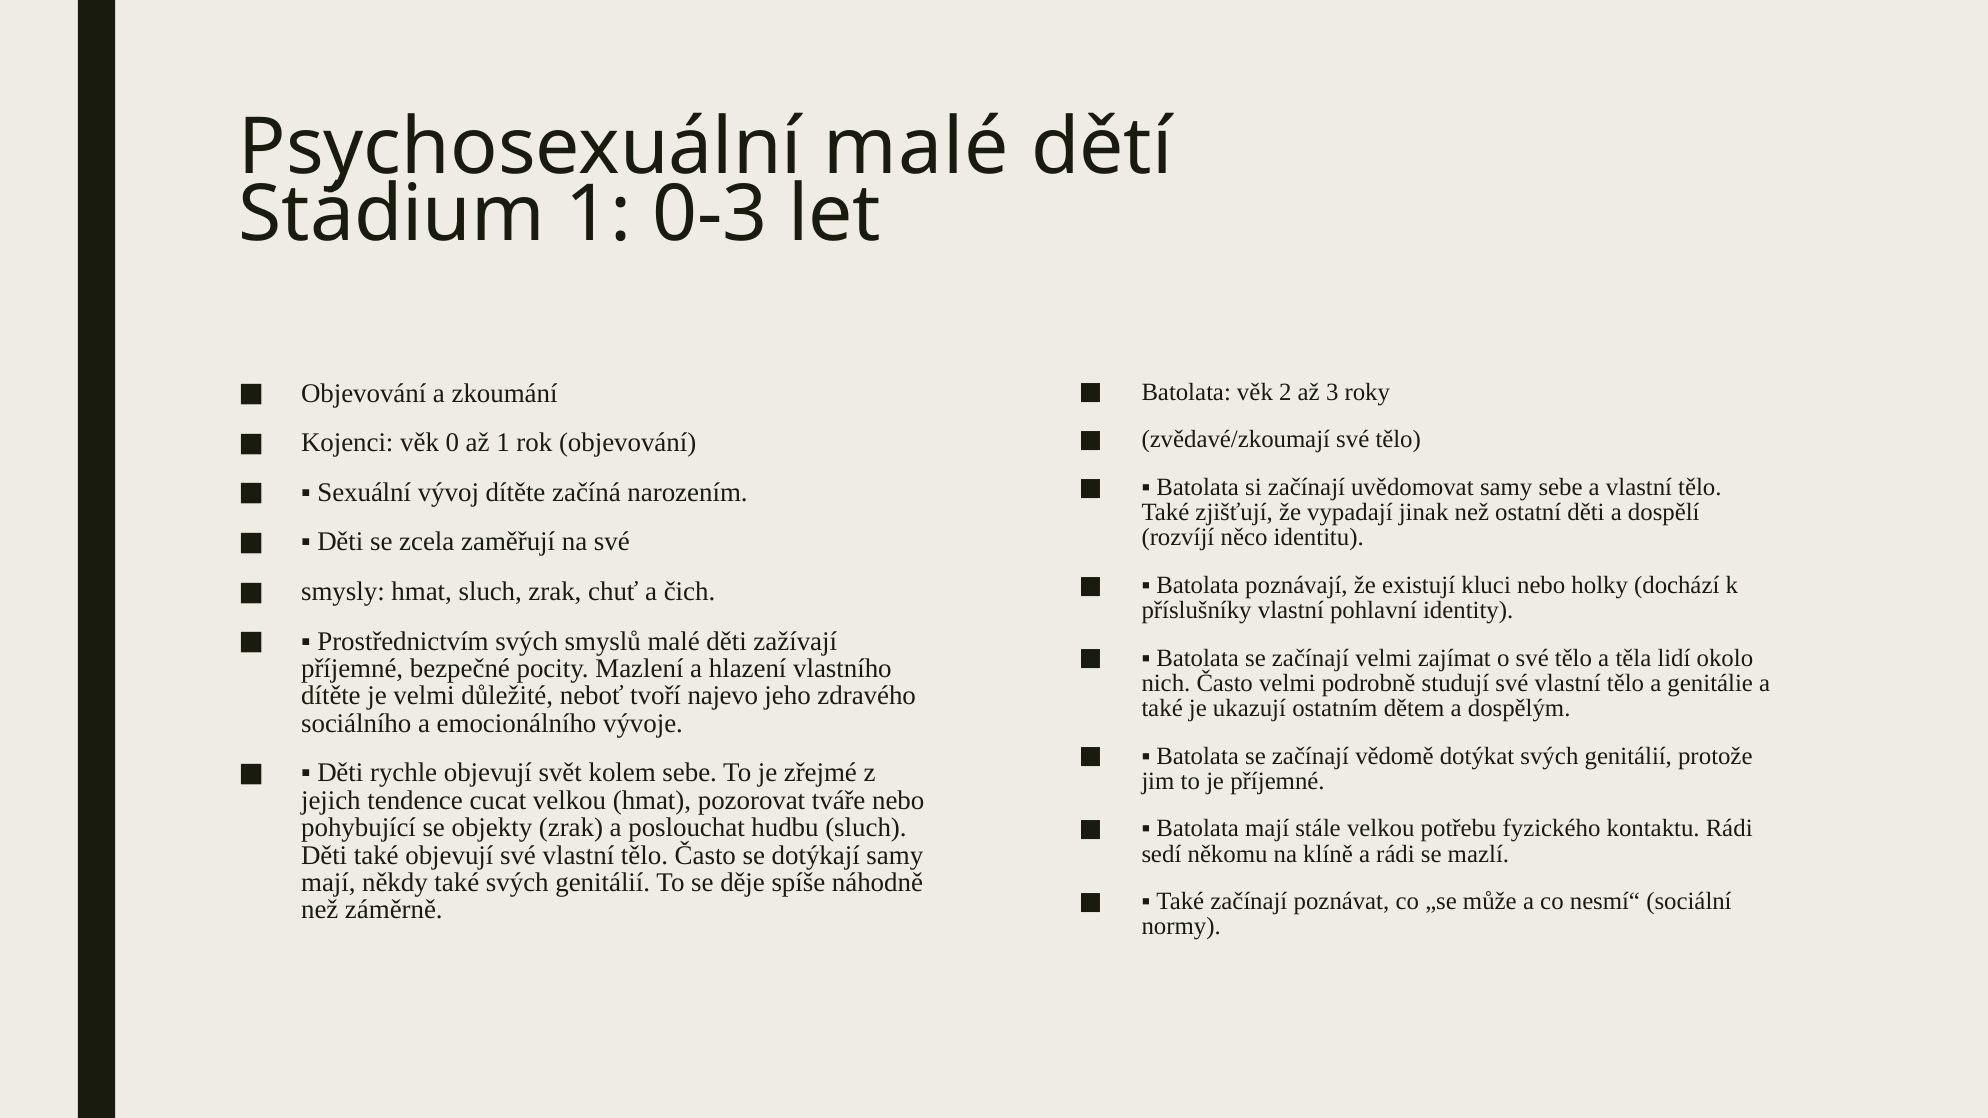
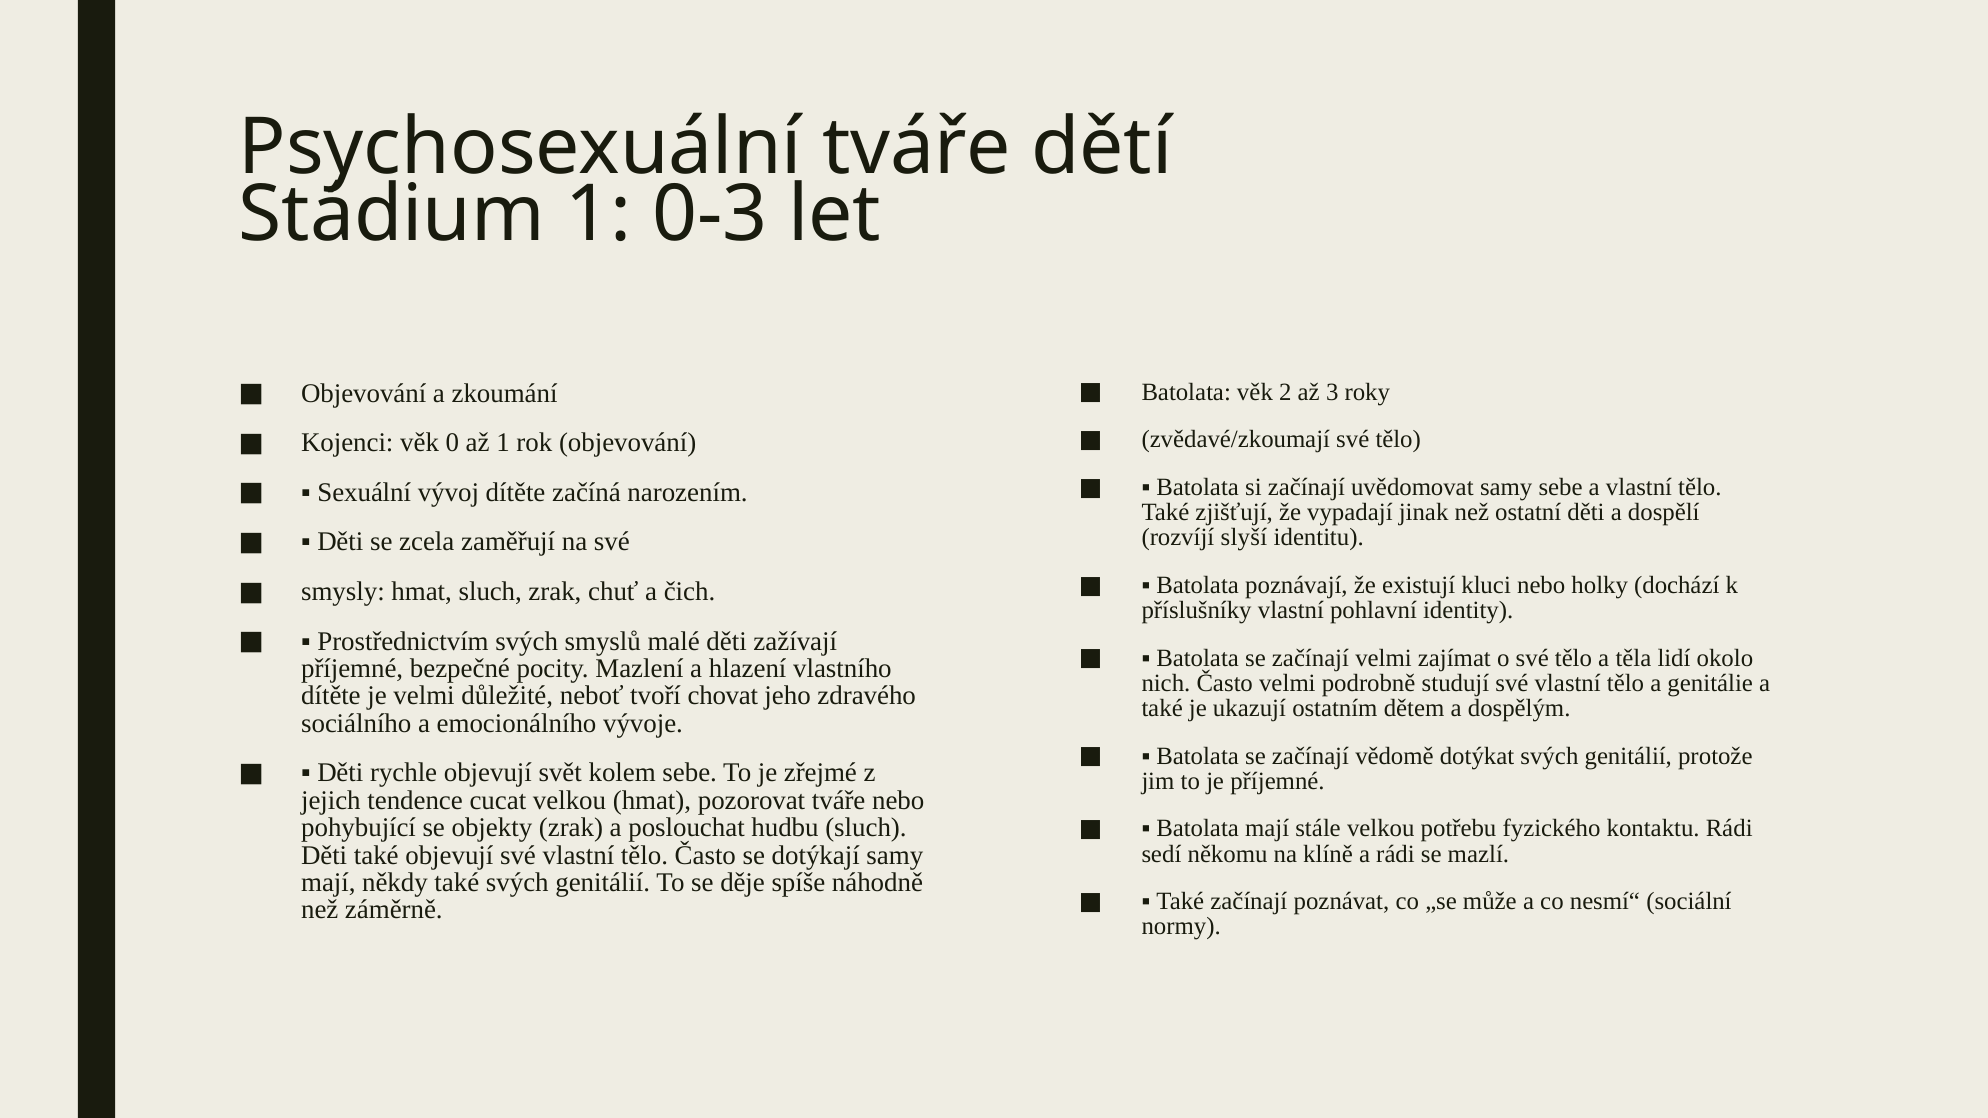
Psychosexuální malé: malé -> tváře
něco: něco -> slyší
najevo: najevo -> chovat
